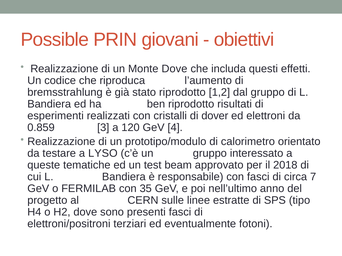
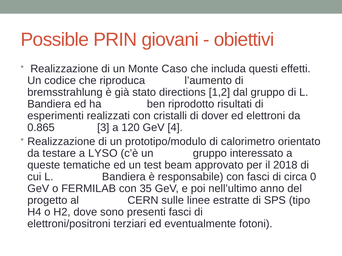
Monte Dove: Dove -> Caso
stato riprodotto: riprodotto -> directions
0.859: 0.859 -> 0.865
7: 7 -> 0
